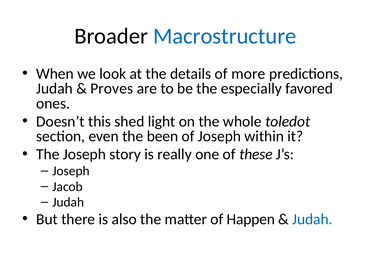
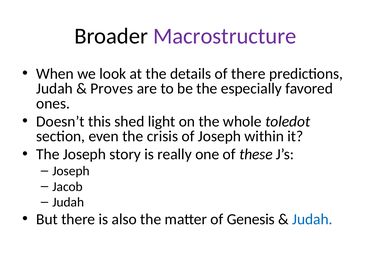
Macrostructure colour: blue -> purple
of more: more -> there
been: been -> crisis
Happen: Happen -> Genesis
